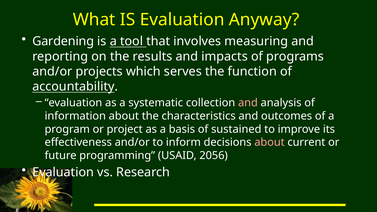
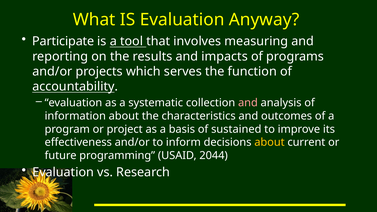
Gardening: Gardening -> Participate
about at (269, 142) colour: pink -> yellow
2056: 2056 -> 2044
